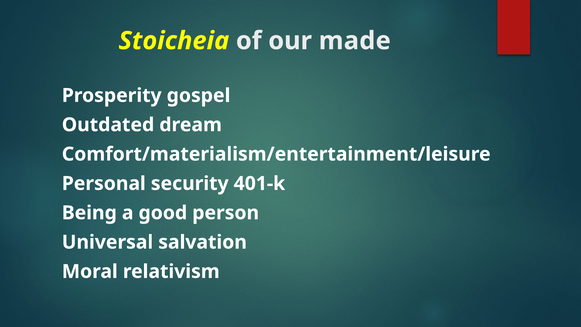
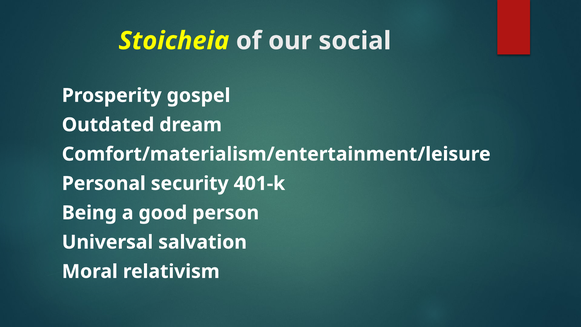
made: made -> social
